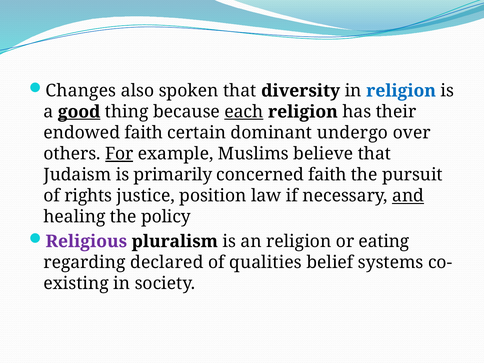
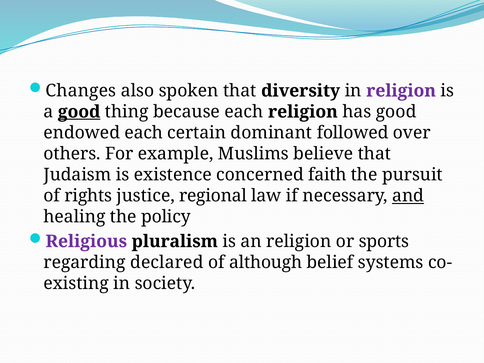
religion at (401, 91) colour: blue -> purple
each at (244, 112) underline: present -> none
has their: their -> good
endowed faith: faith -> each
undergo: undergo -> followed
For underline: present -> none
primarily: primarily -> existence
position: position -> regional
eating: eating -> sports
qualities: qualities -> although
